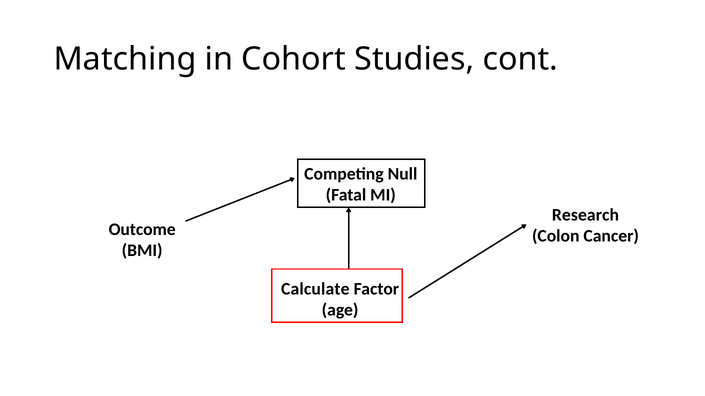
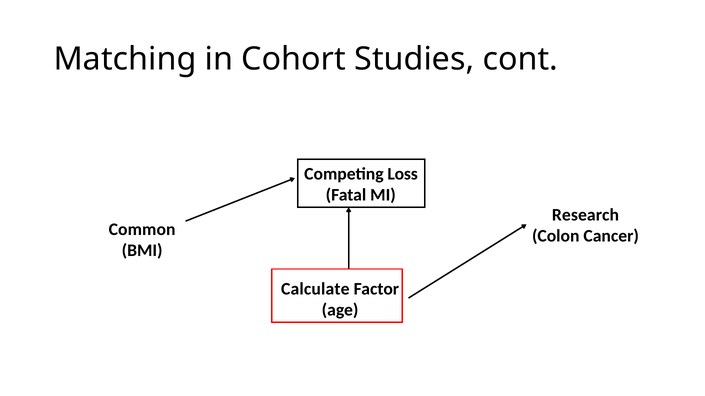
Null: Null -> Loss
Outcome: Outcome -> Common
